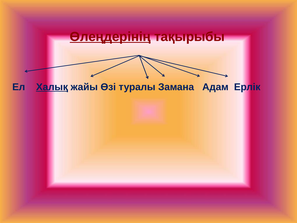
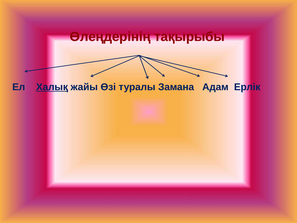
Өлеңдерінің underline: present -> none
